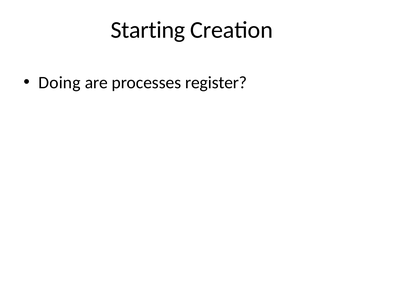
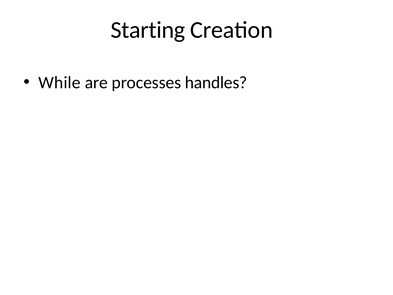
Doing: Doing -> While
register: register -> handles
